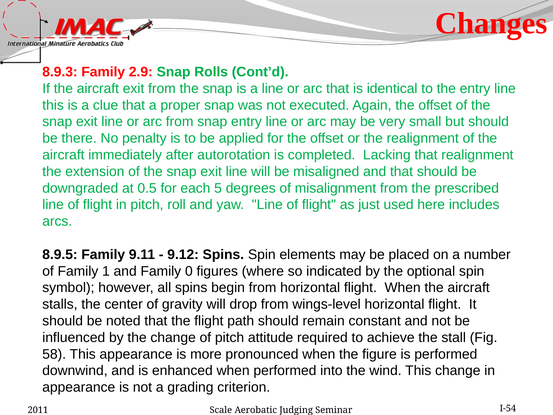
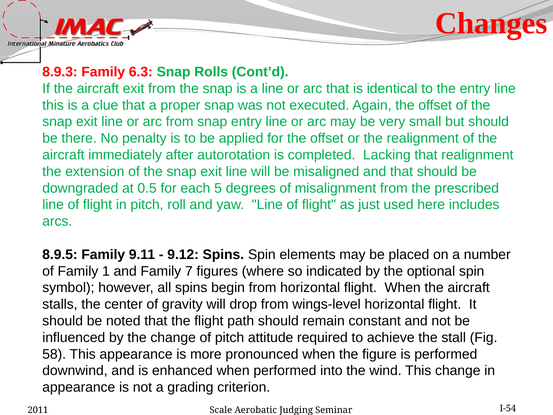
2.9: 2.9 -> 6.3
0: 0 -> 7
